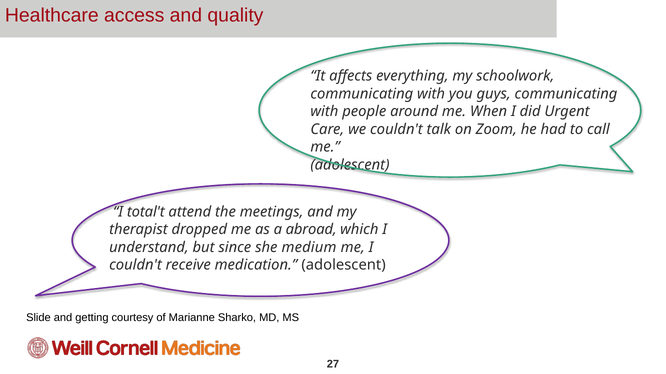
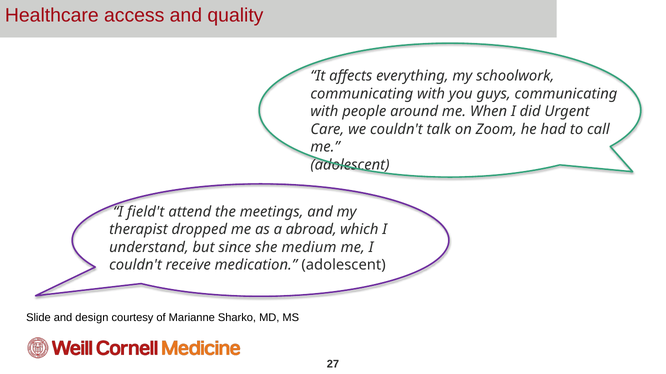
total't: total't -> field't
getting: getting -> design
